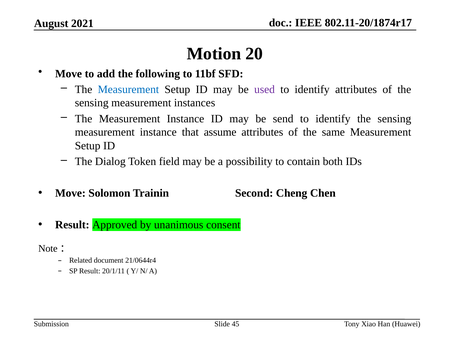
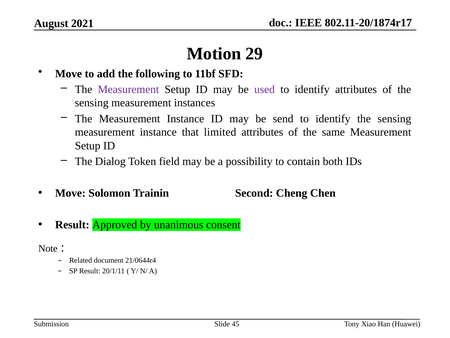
20: 20 -> 29
Measurement at (128, 89) colour: blue -> purple
assume: assume -> limited
